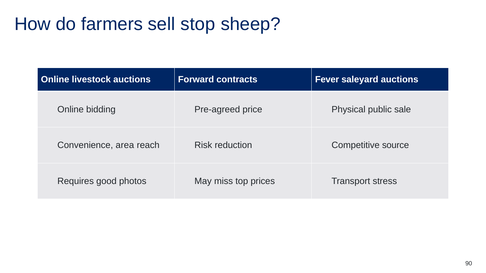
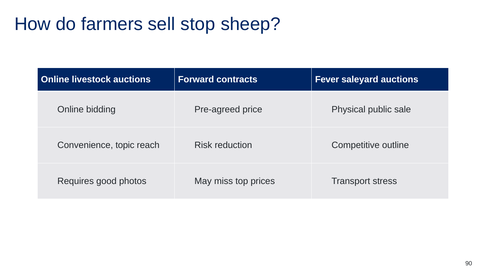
area: area -> topic
source: source -> outline
